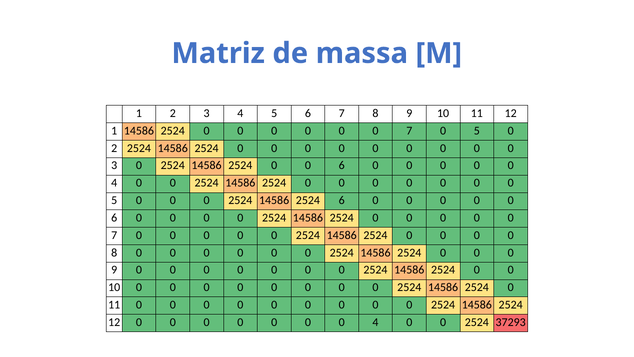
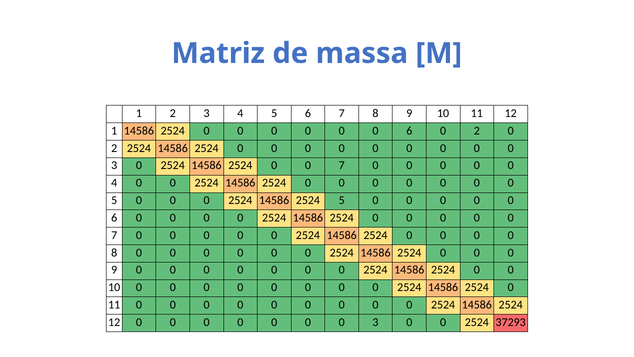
7 at (409, 131): 7 -> 6
5 at (477, 131): 5 -> 2
2524 0 0 6: 6 -> 7
2524 6: 6 -> 5
4 at (376, 322): 4 -> 3
